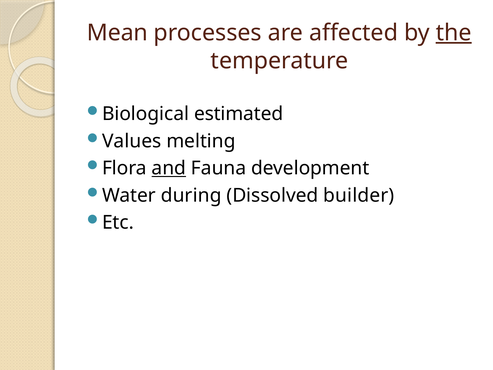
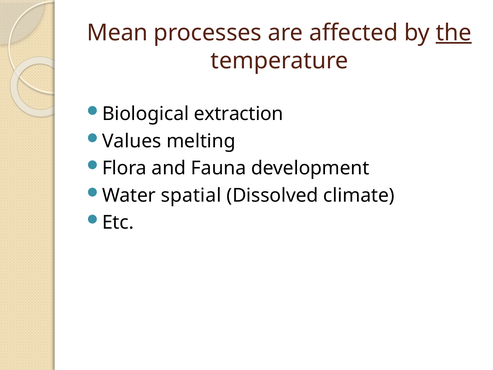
estimated: estimated -> extraction
and underline: present -> none
during: during -> spatial
builder: builder -> climate
